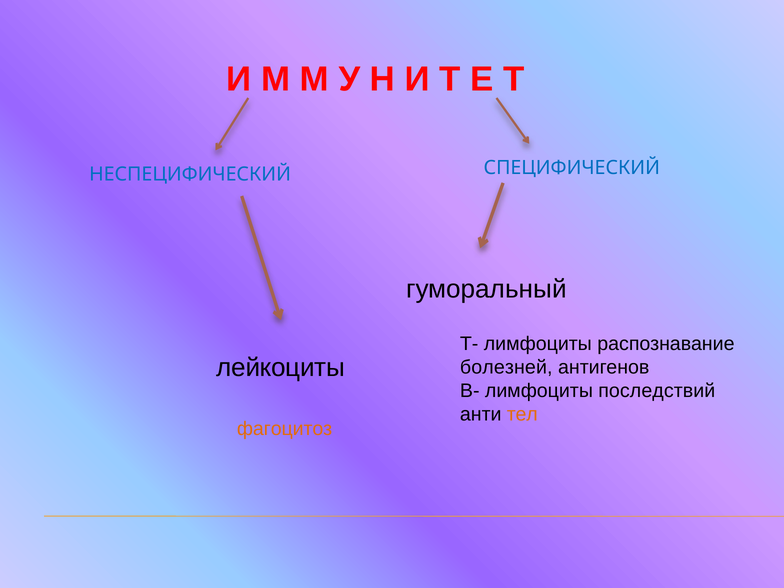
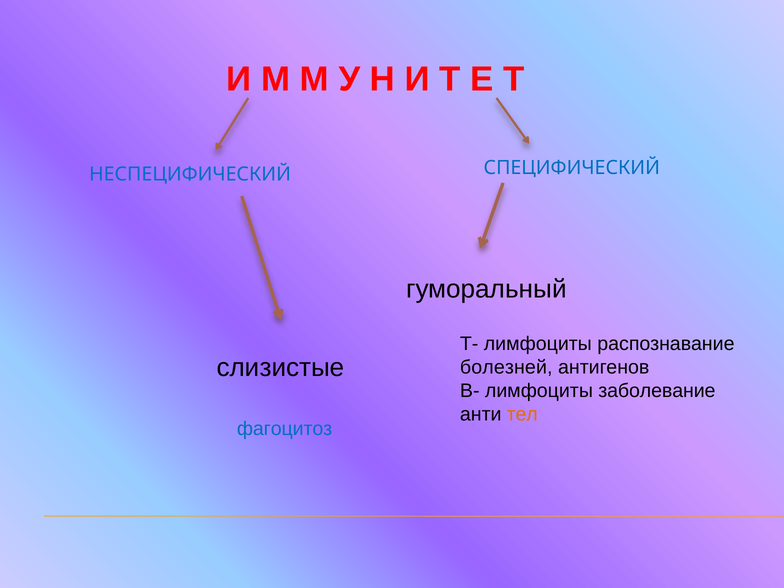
лейкоциты: лейкоциты -> слизистые
последствий: последствий -> заболевание
фагоцитоз colour: orange -> blue
